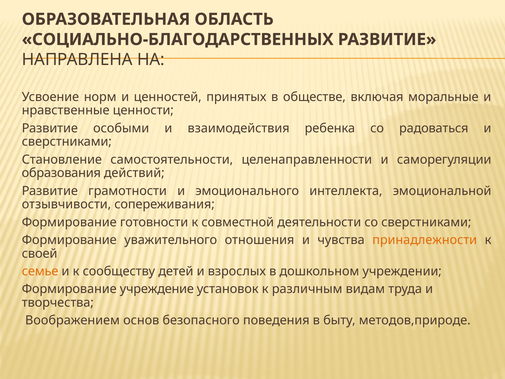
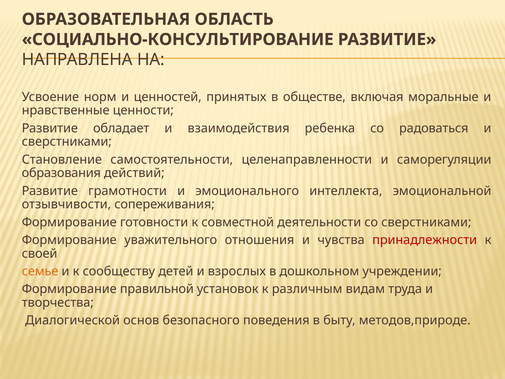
СОЦИАЛЬНО-БЛАГОДАРСТВЕННЫХ: СОЦИАЛЬНО-БЛАГОДАРСТВЕННЫХ -> СОЦИАЛЬНО-КОНСУЛЬТИРОВАНИЕ
особыми: особыми -> обладает
принадлежности colour: orange -> red
учреждение: учреждение -> правильной
Воображением: Воображением -> Диалогической
